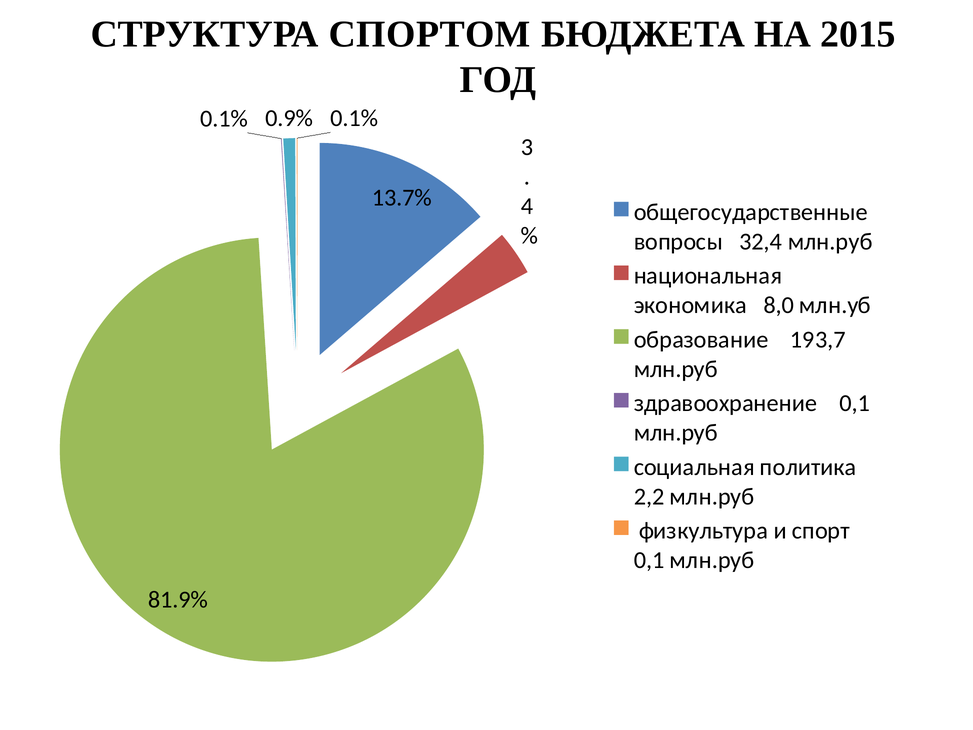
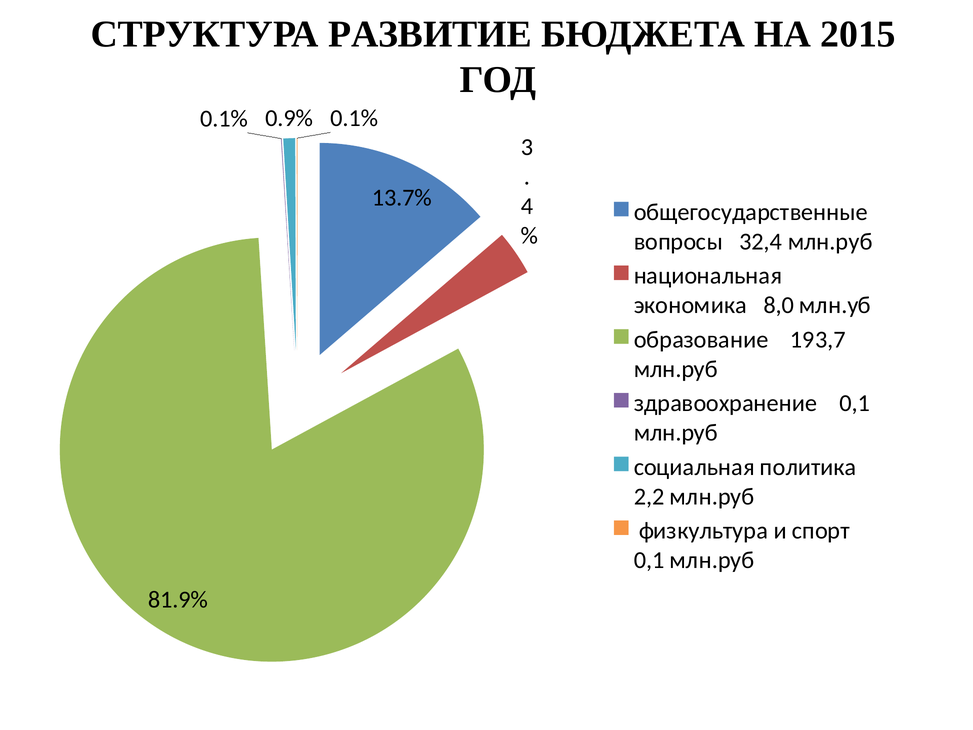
СПОРТОМ: СПОРТОМ -> РАЗВИТИЕ
